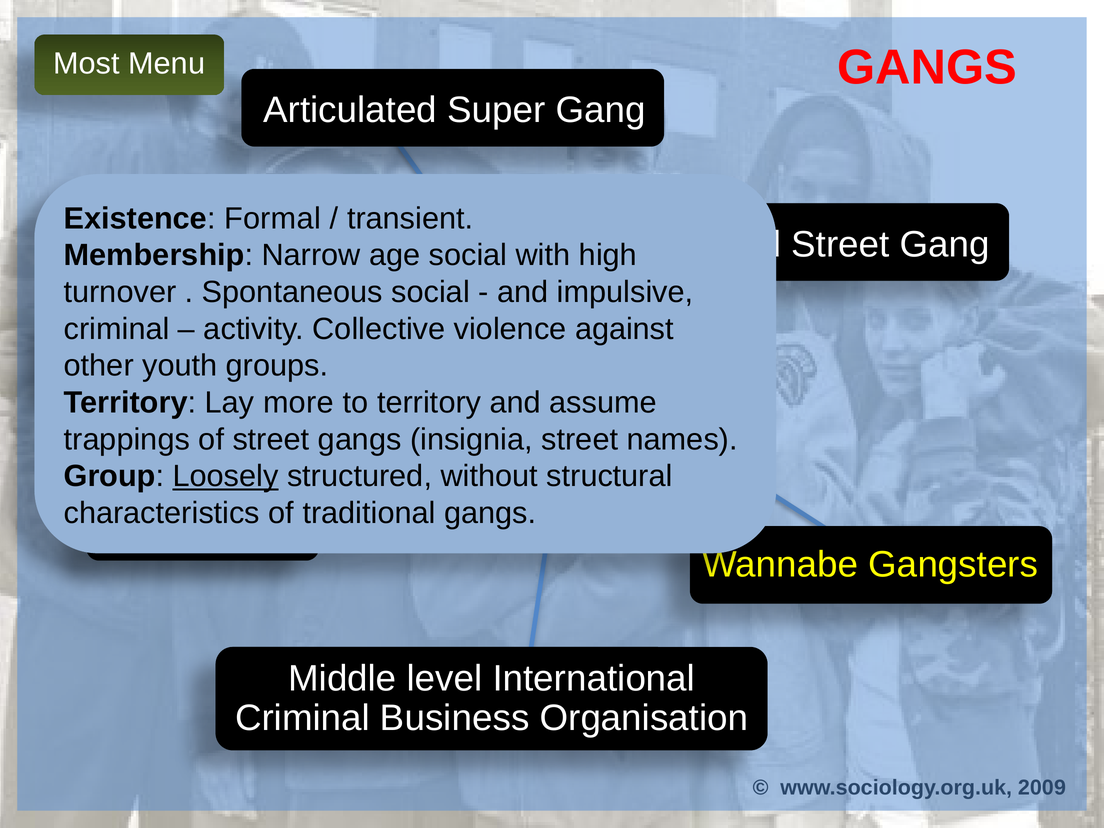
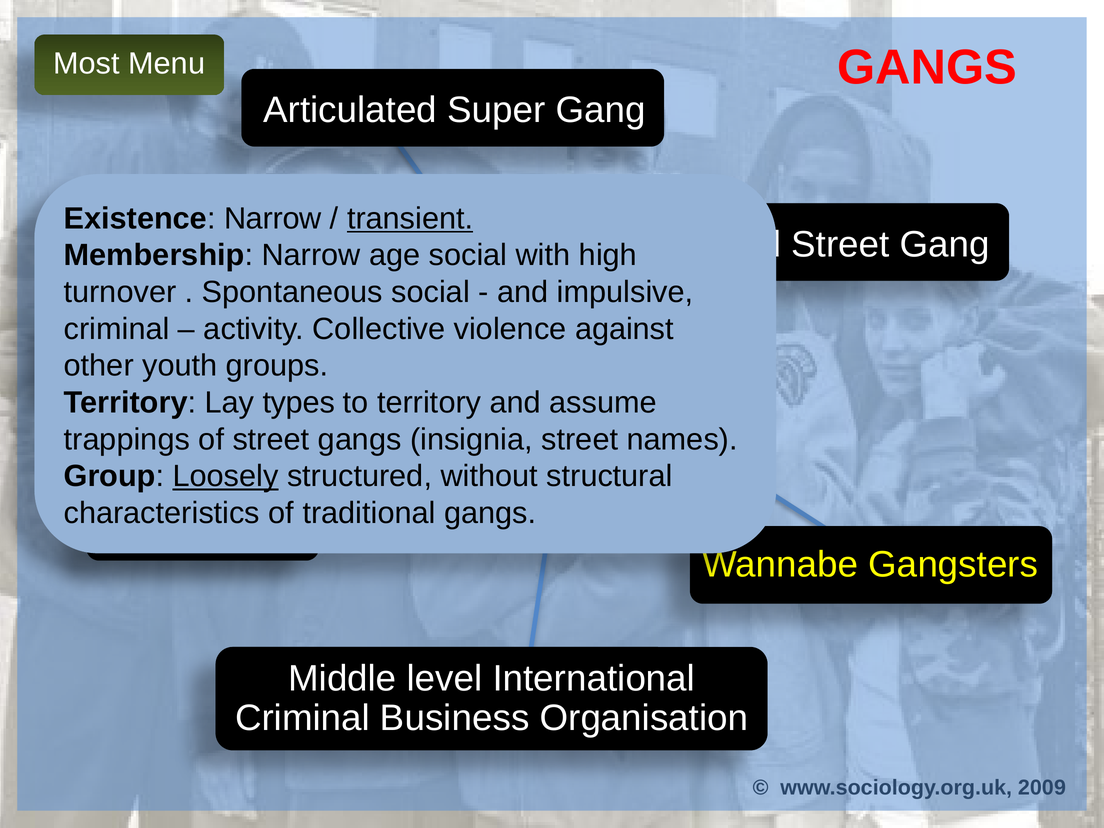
Existence Formal: Formal -> Narrow
transient underline: none -> present
more: more -> types
